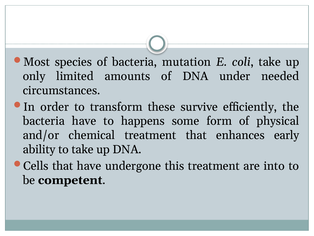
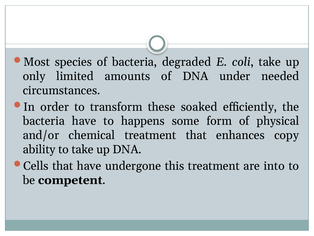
mutation: mutation -> degraded
survive: survive -> soaked
early: early -> copy
